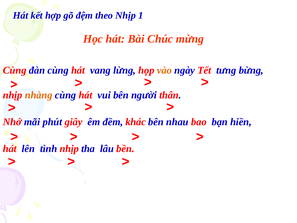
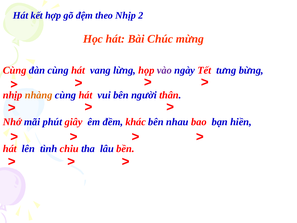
1: 1 -> 2
vào colour: orange -> purple
tình nhịp: nhịp -> chiu
